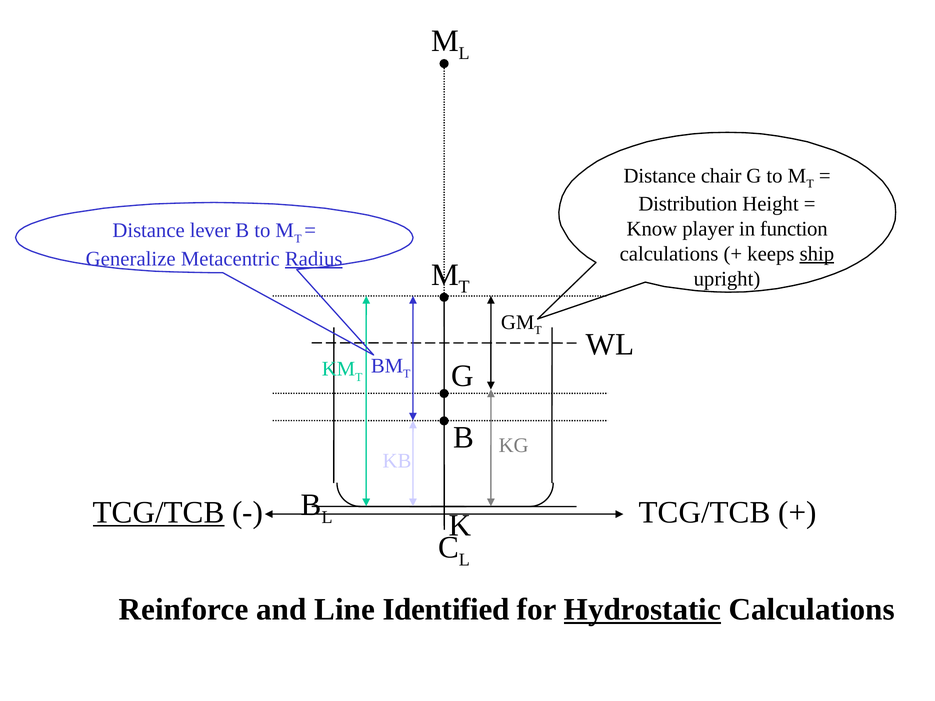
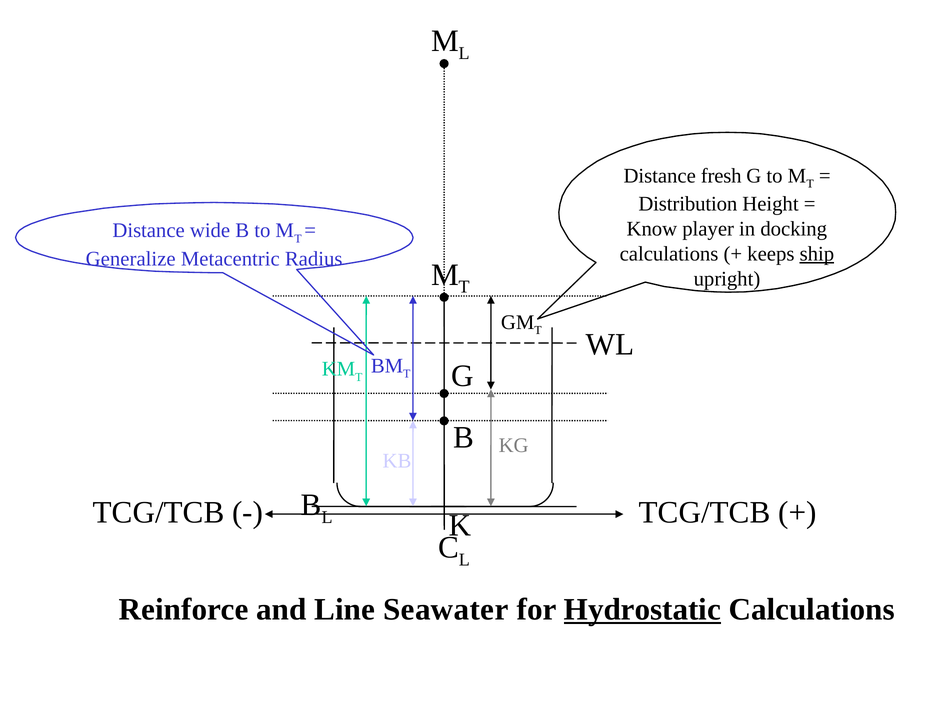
chair: chair -> fresh
function: function -> docking
lever: lever -> wide
Radius underline: present -> none
TCG/TCB at (159, 513) underline: present -> none
Identified: Identified -> Seawater
